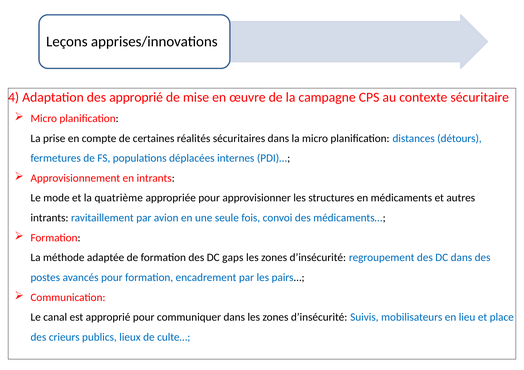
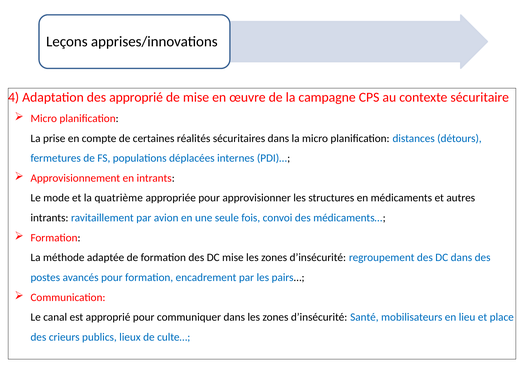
DC gaps: gaps -> mise
Suivis: Suivis -> Santé
